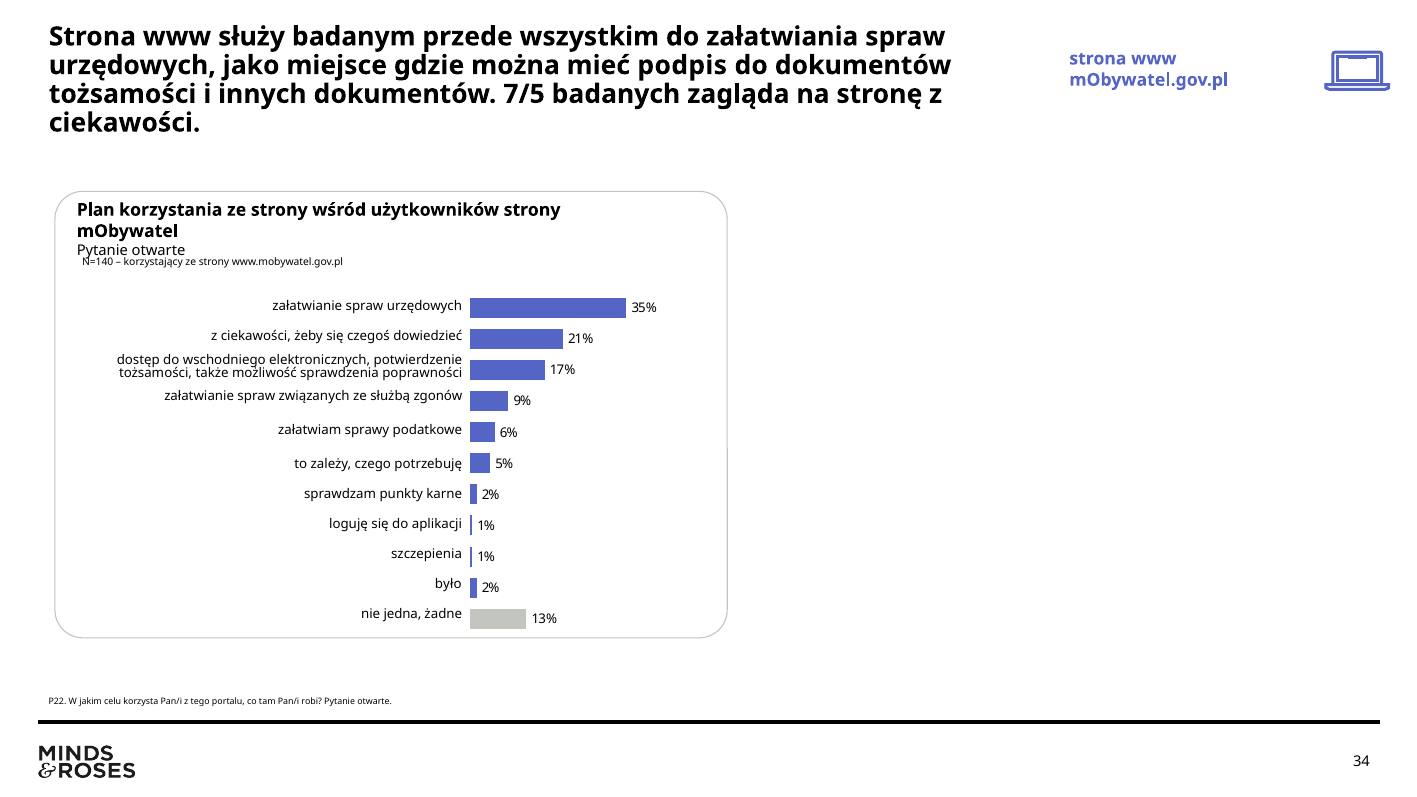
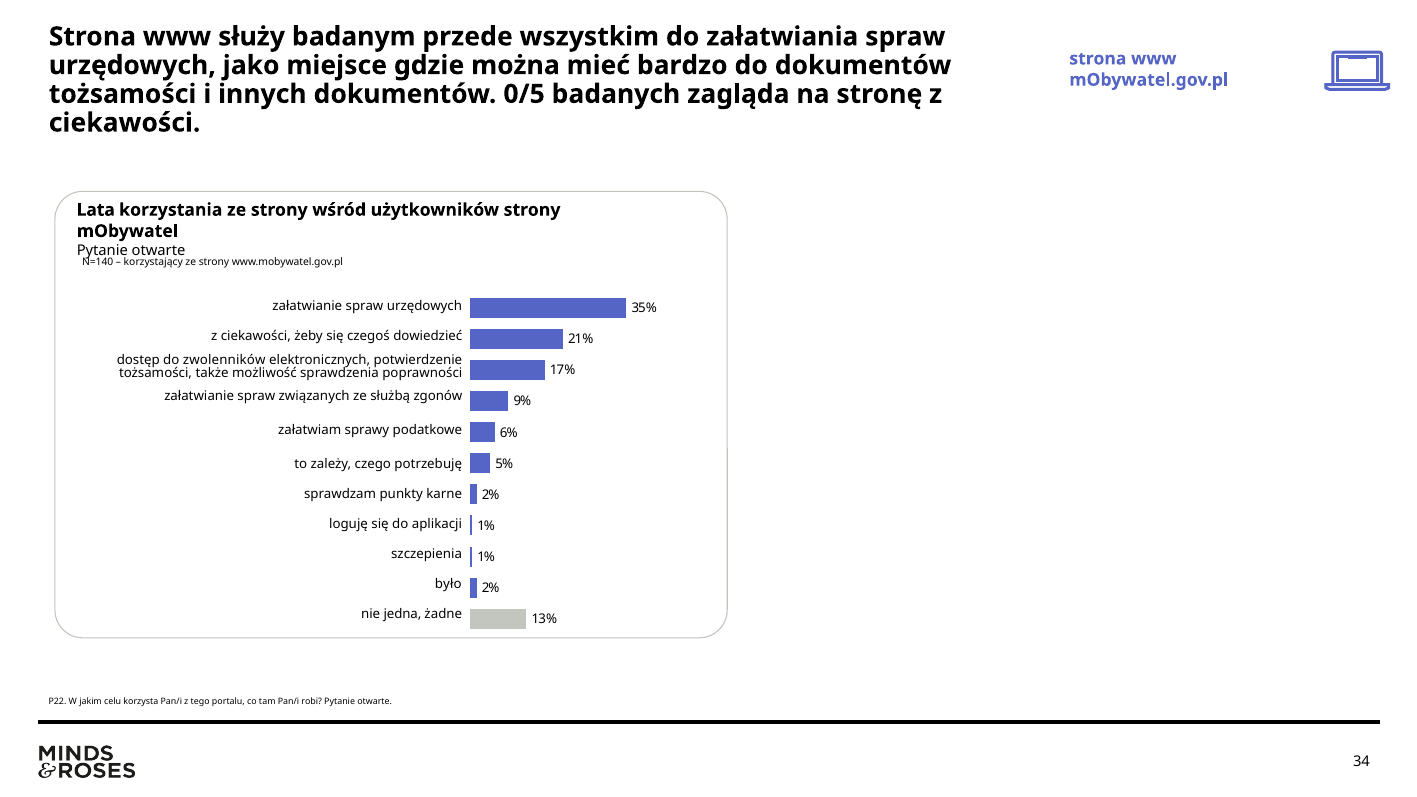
podpis: podpis -> bardzo
7/5: 7/5 -> 0/5
Plan: Plan -> Lata
wschodniego: wschodniego -> zwolenników
